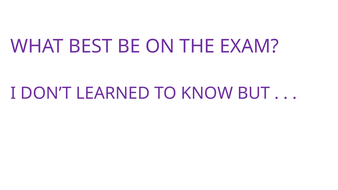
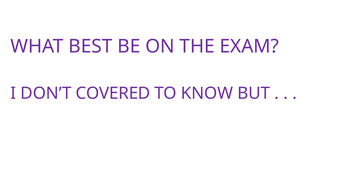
LEARNED: LEARNED -> COVERED
